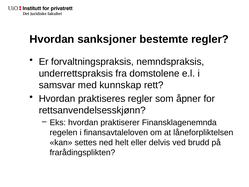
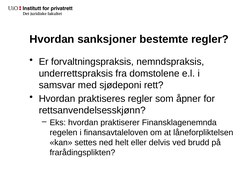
kunnskap: kunnskap -> sjødeponi
